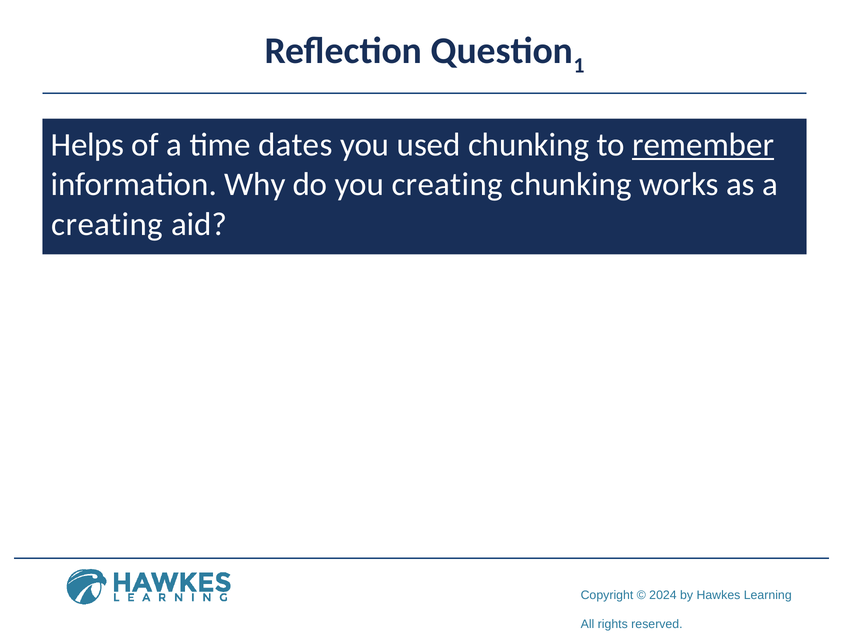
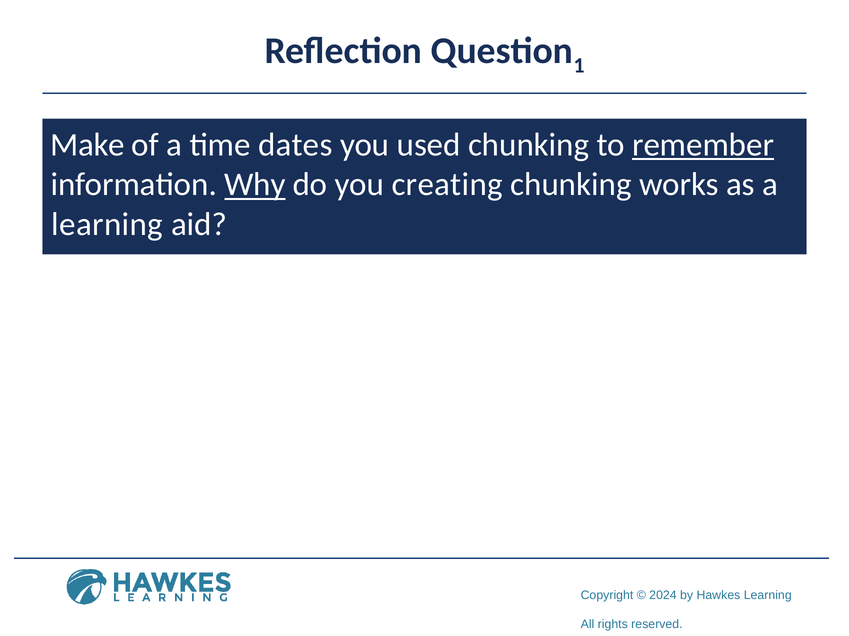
Helps: Helps -> Make
Why underline: none -> present
creating at (107, 224): creating -> learning
